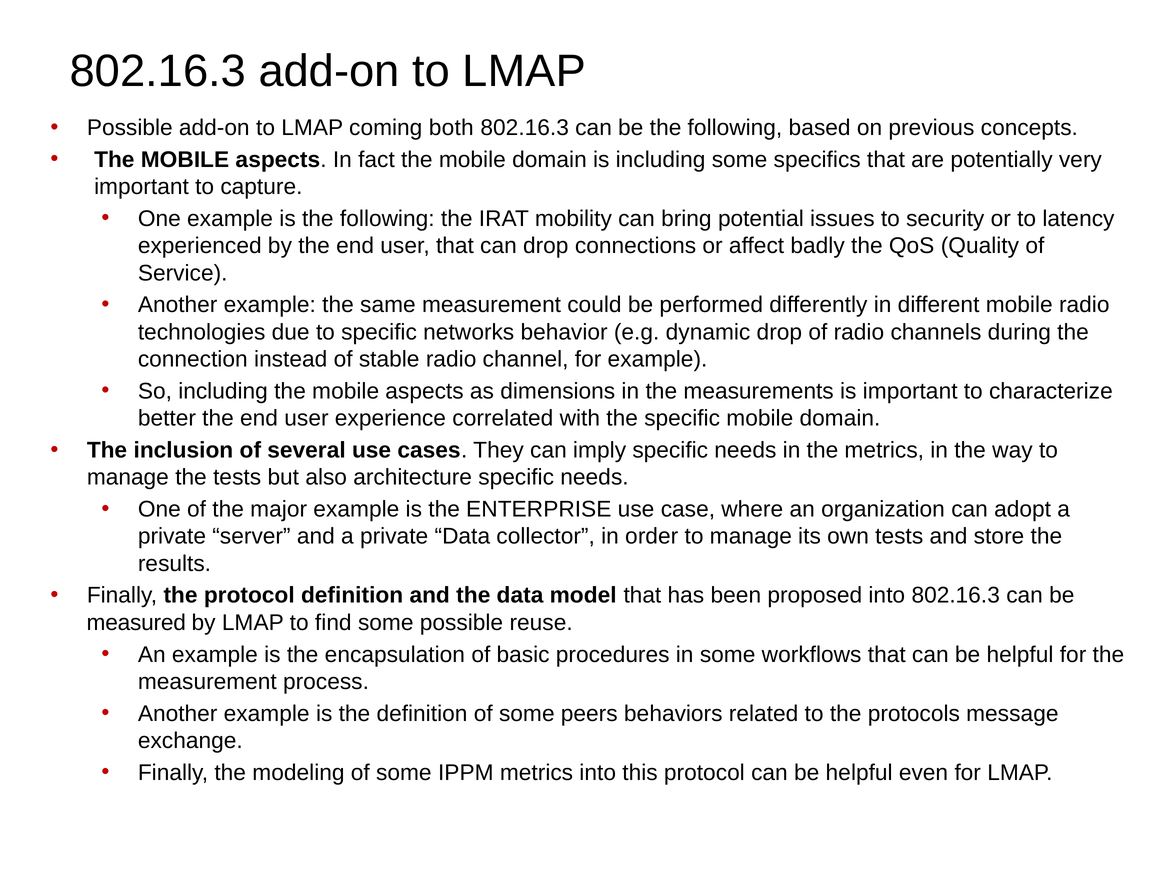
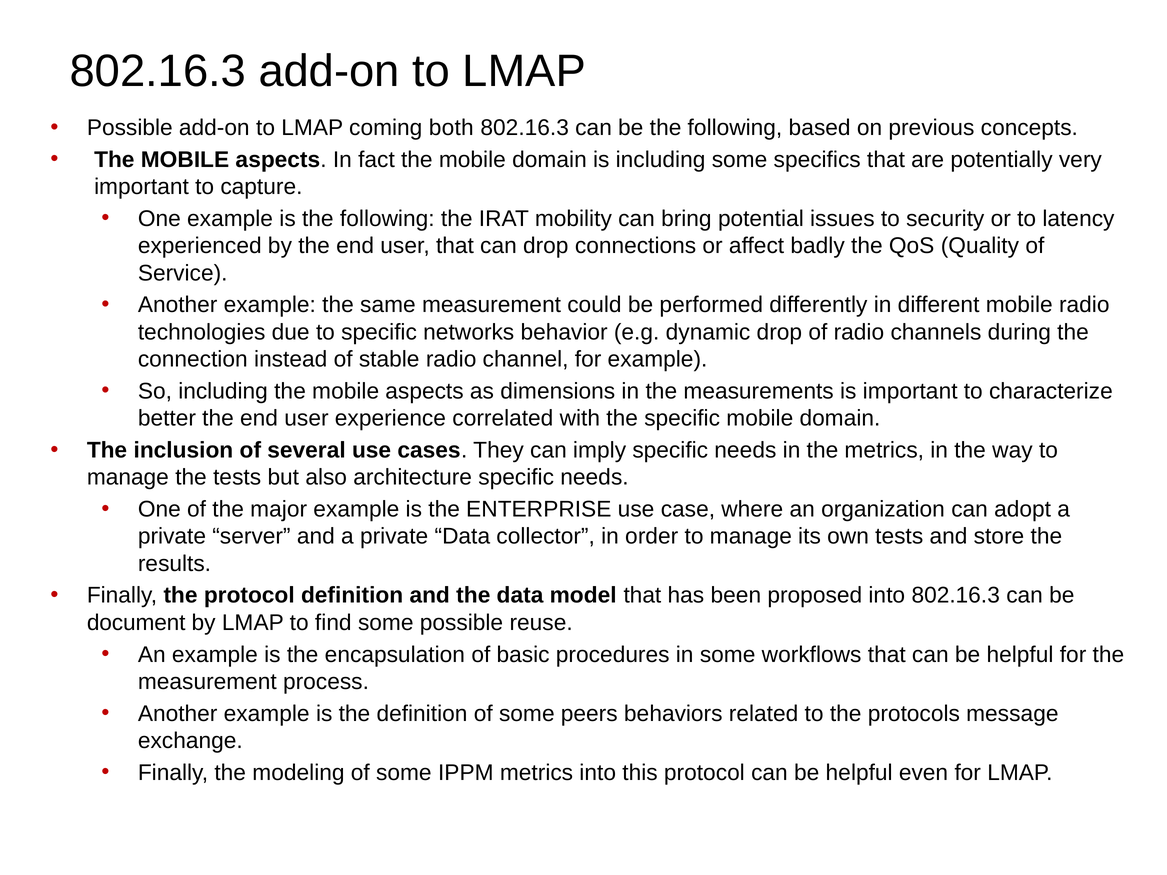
measured: measured -> document
